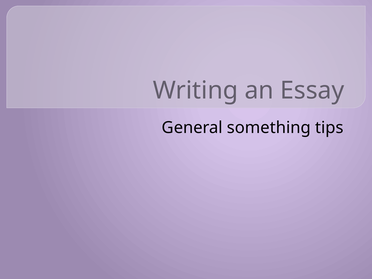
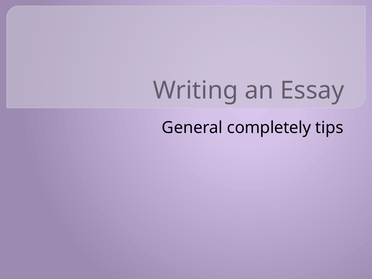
something: something -> completely
